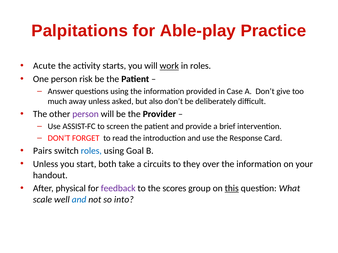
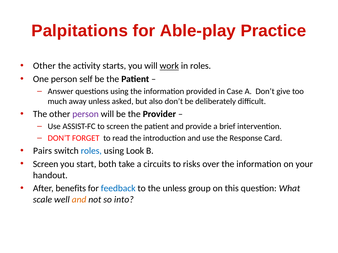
Acute at (44, 66): Acute -> Other
risk: risk -> self
Goal: Goal -> Look
Unless at (46, 164): Unless -> Screen
they: they -> risks
physical: physical -> benefits
feedback colour: purple -> blue
the scores: scores -> unless
this underline: present -> none
and at (79, 200) colour: blue -> orange
